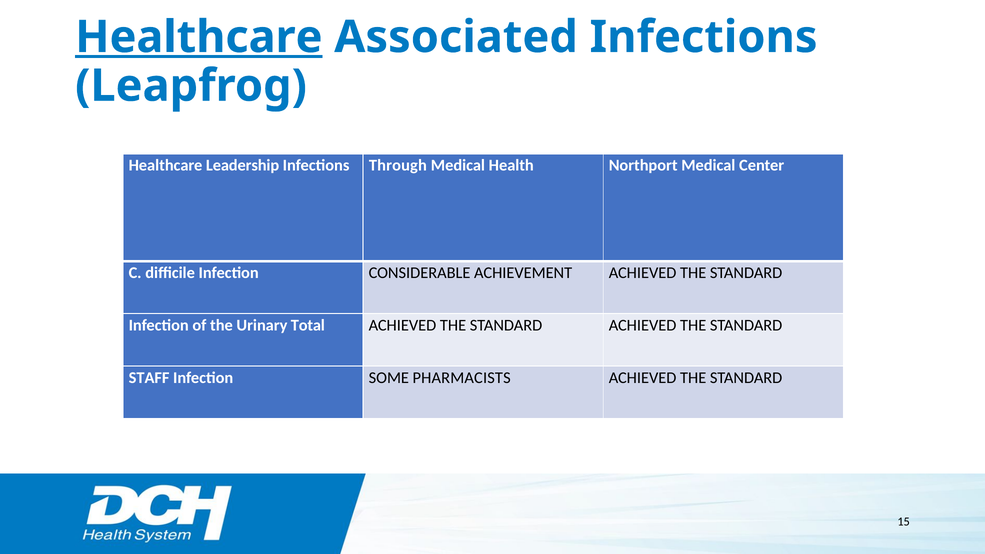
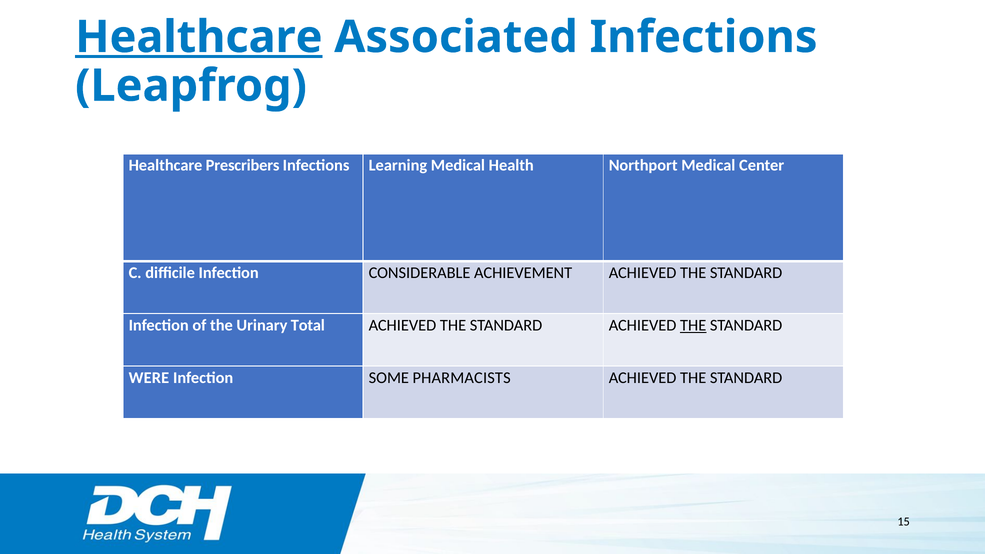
Leadership: Leadership -> Prescribers
Through: Through -> Learning
THE at (693, 325) underline: none -> present
STAFF: STAFF -> WERE
